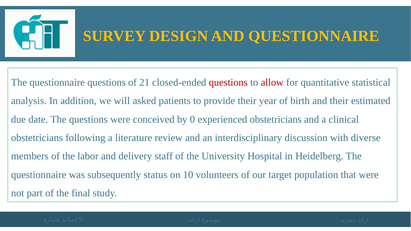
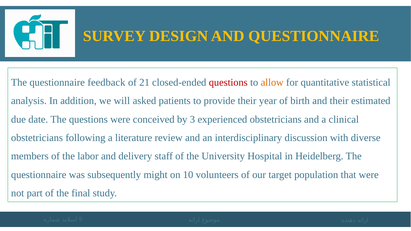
questionnaire questions: questions -> feedback
allow colour: red -> orange
0: 0 -> 3
status: status -> might
